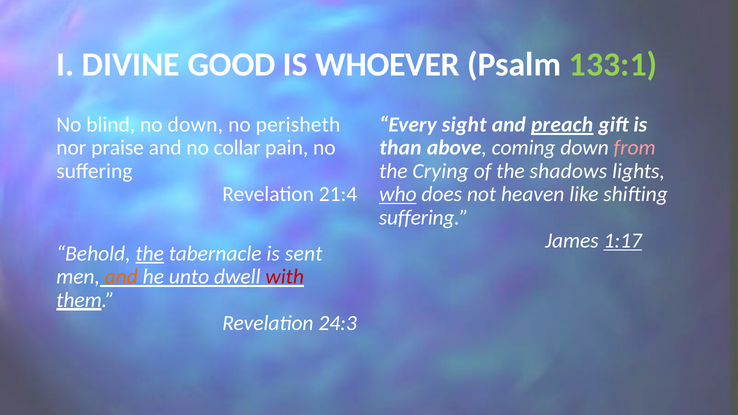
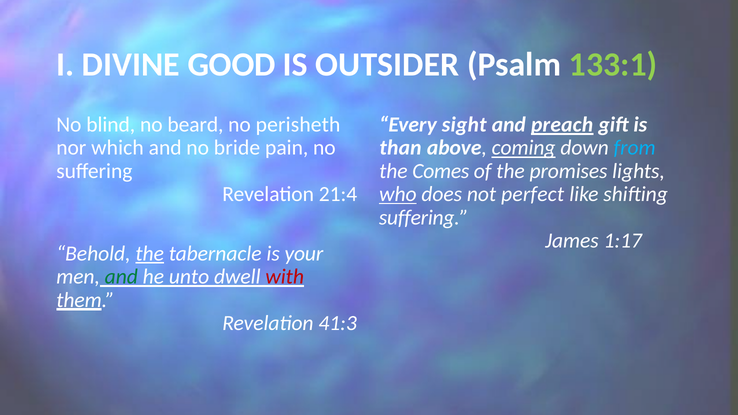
WHOEVER: WHOEVER -> OUTSIDER
no down: down -> beard
praise: praise -> which
collar: collar -> bride
coming underline: none -> present
from colour: pink -> light blue
Crying: Crying -> Comes
shadows: shadows -> promises
heaven: heaven -> perfect
1:17 underline: present -> none
sent: sent -> your
and at (121, 277) colour: orange -> green
24:3: 24:3 -> 41:3
